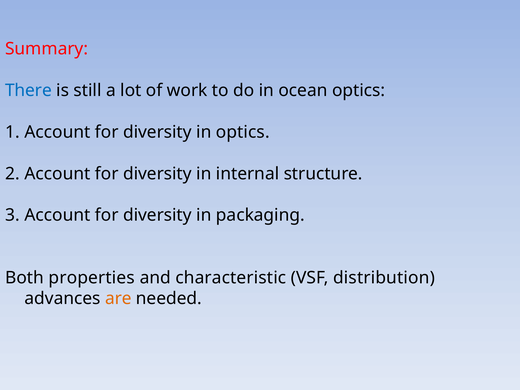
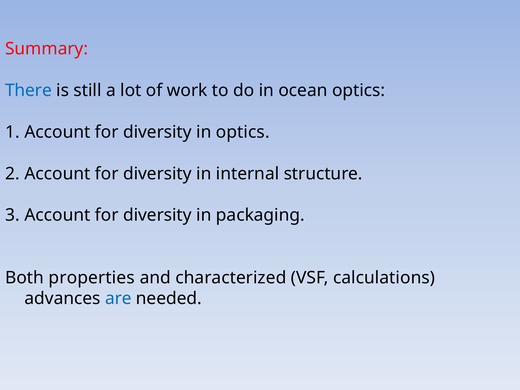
characteristic: characteristic -> characterized
distribution: distribution -> calculations
are colour: orange -> blue
